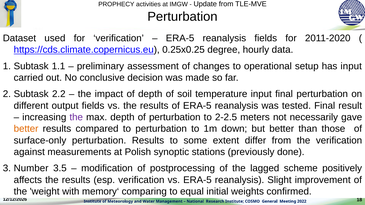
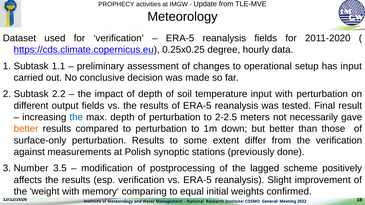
Perturbation at (182, 17): Perturbation -> Meteorology
input final: final -> with
the at (76, 117) colour: purple -> blue
